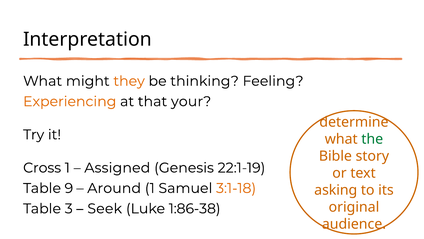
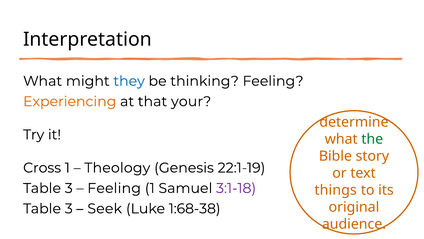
they colour: orange -> blue
Assigned: Assigned -> Theology
9 at (69, 188): 9 -> 3
Around at (114, 188): Around -> Feeling
3:1-18 colour: orange -> purple
asking: asking -> things
1:86-38: 1:86-38 -> 1:68-38
